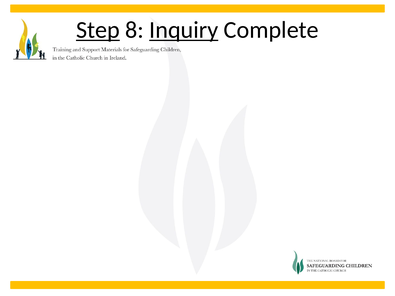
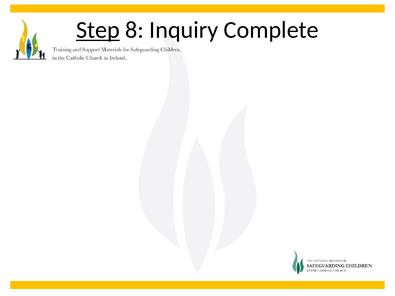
Inquiry underline: present -> none
